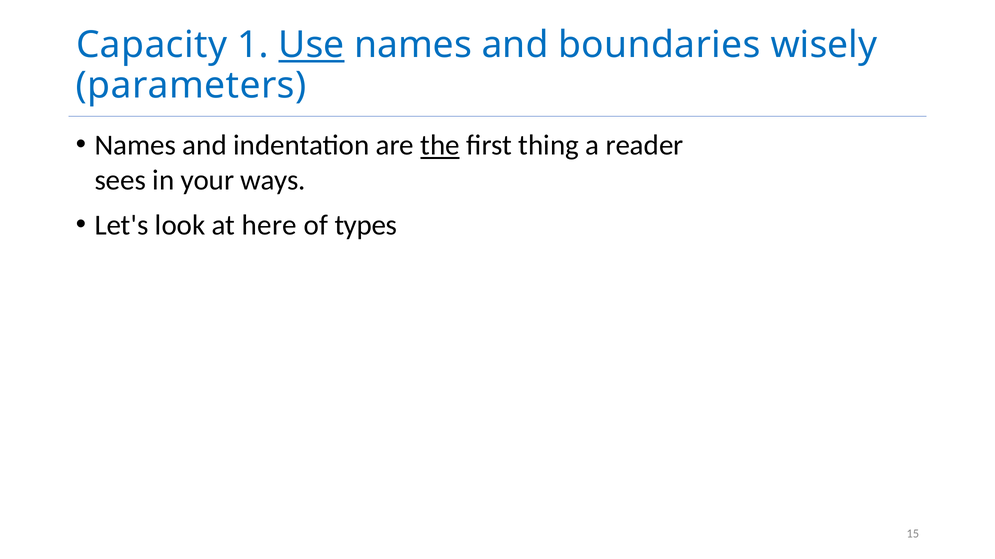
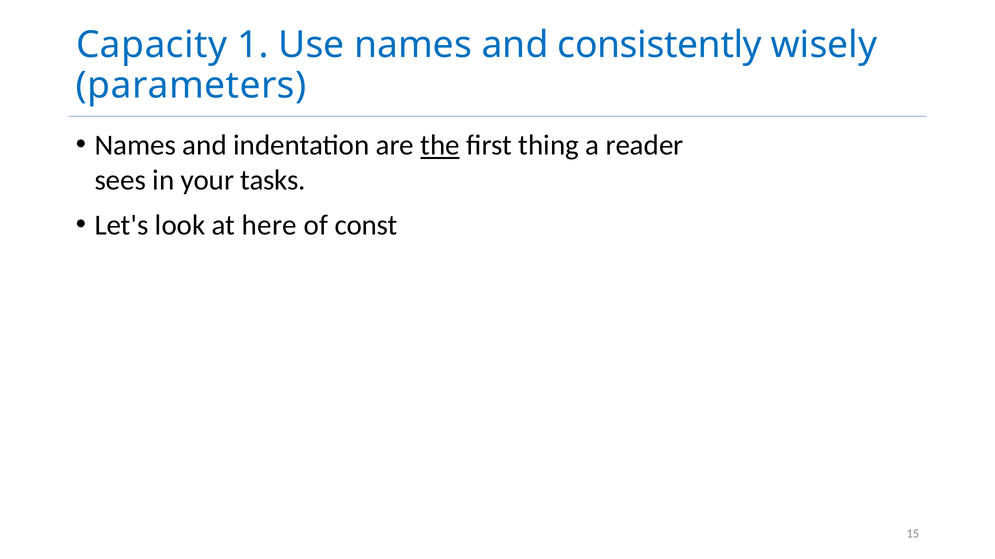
Use underline: present -> none
boundaries: boundaries -> consistently
ways: ways -> tasks
types: types -> const
